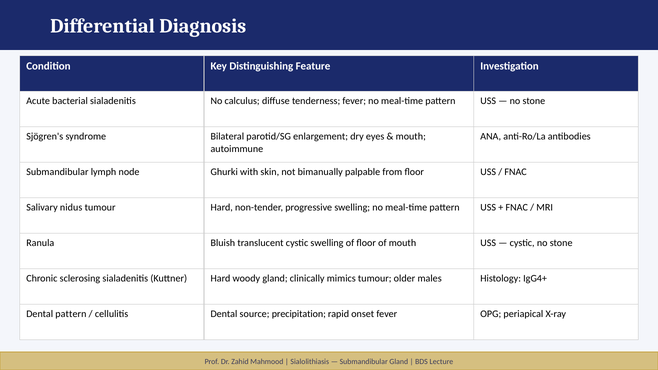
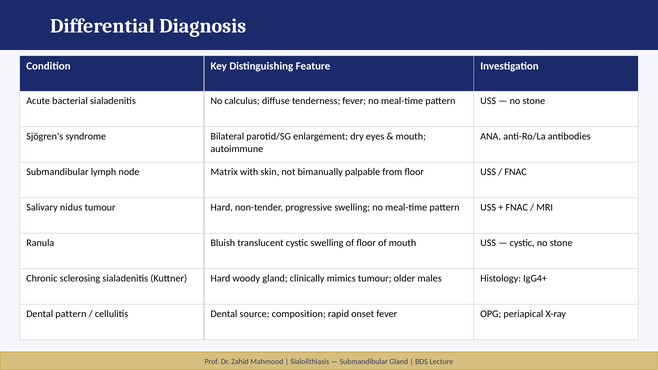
Ghurki: Ghurki -> Matrix
precipitation: precipitation -> composition
